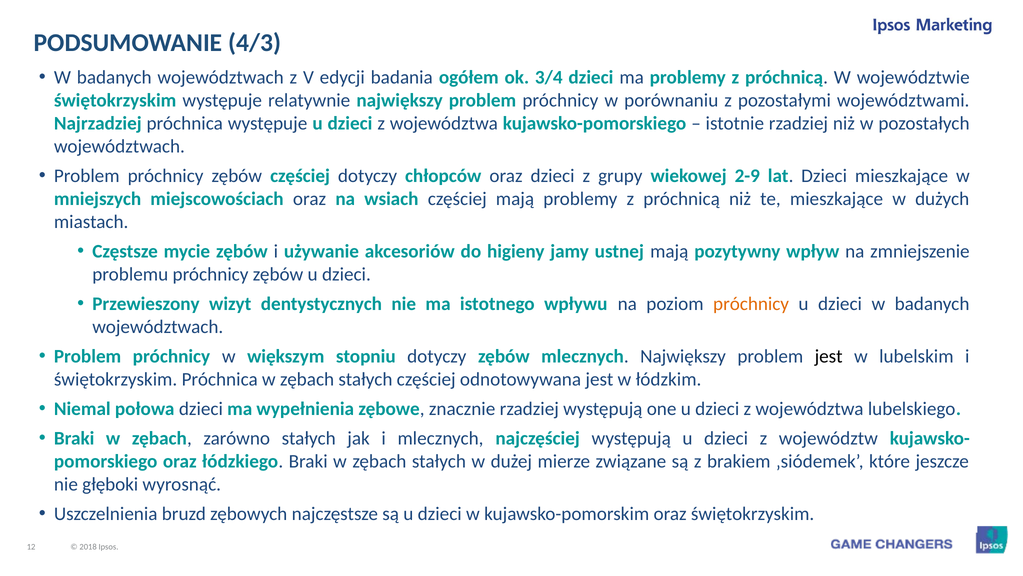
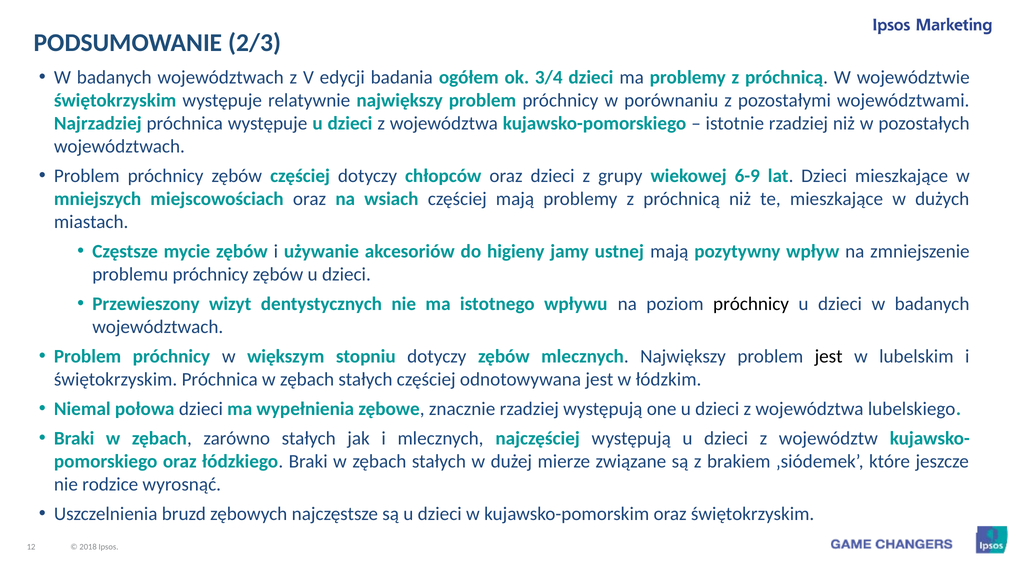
4/3: 4/3 -> 2/3
2-9: 2-9 -> 6-9
próchnicy at (751, 304) colour: orange -> black
głęboki: głęboki -> rodzice
